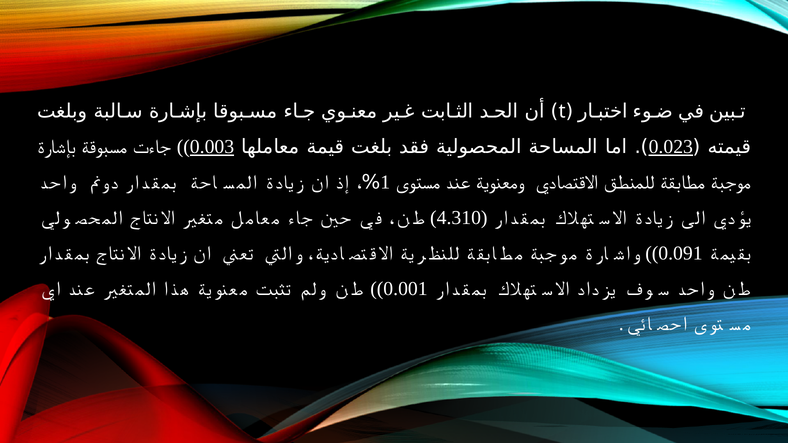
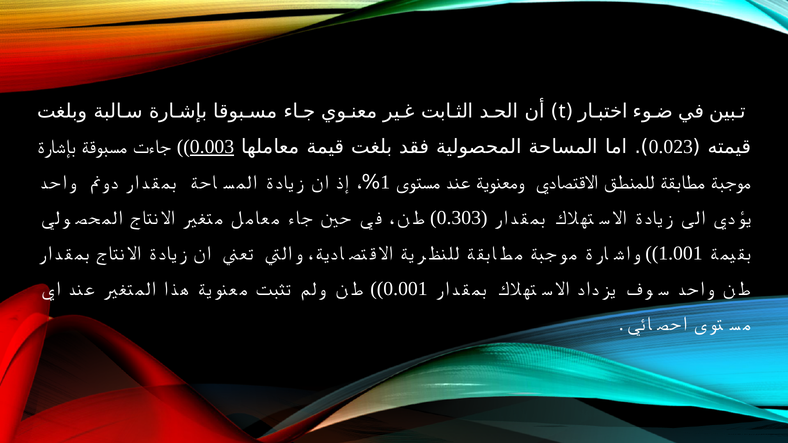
0.023 underline: present -> none
4.310: 4.310 -> 0.303
0.091: 0.091 -> 1.001
